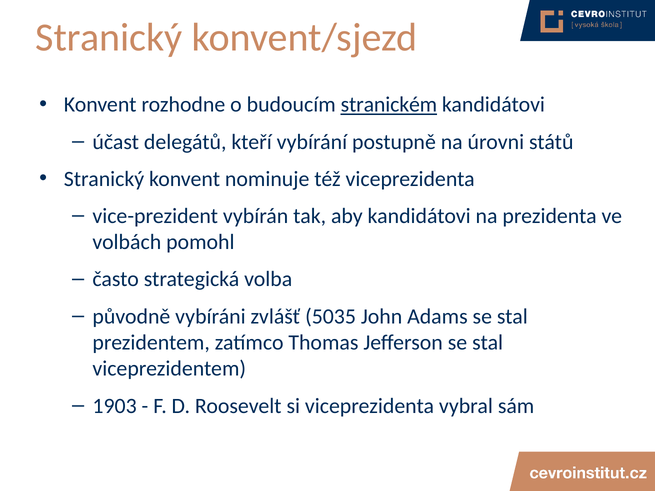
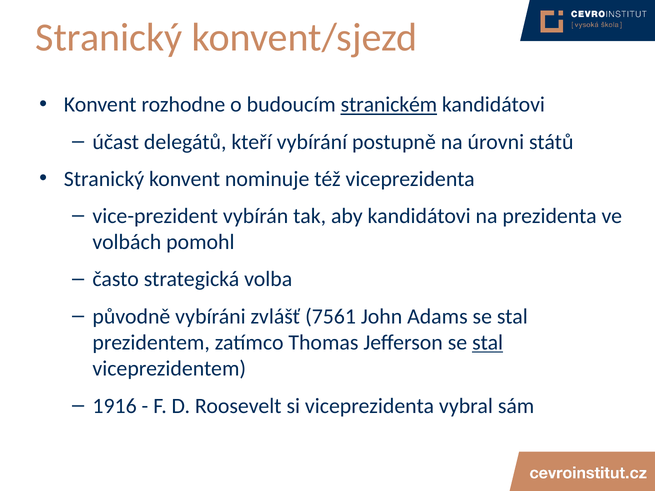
5035: 5035 -> 7561
stal at (488, 343) underline: none -> present
1903: 1903 -> 1916
